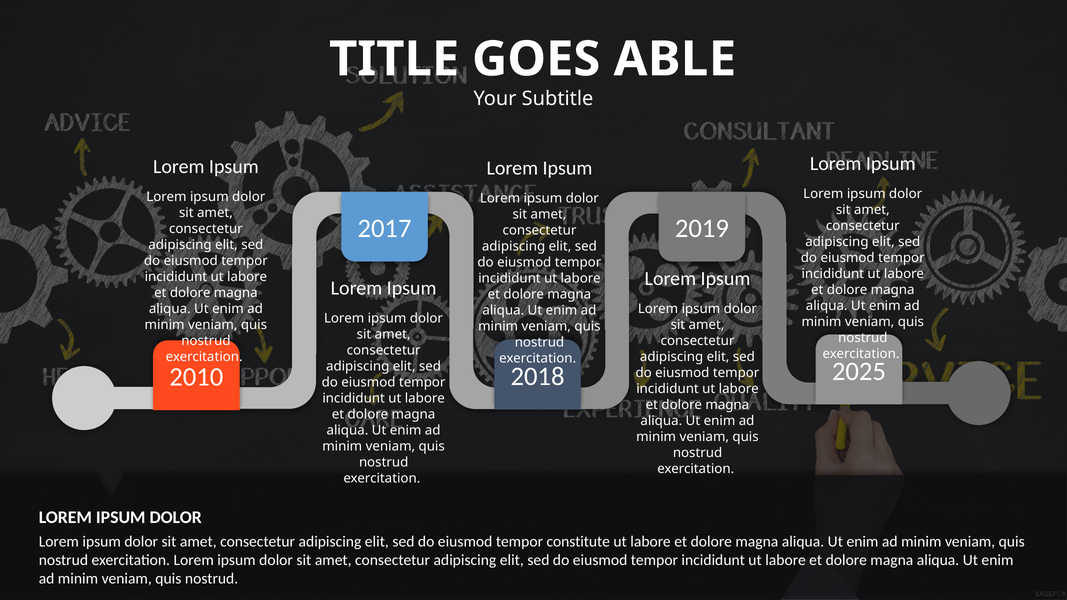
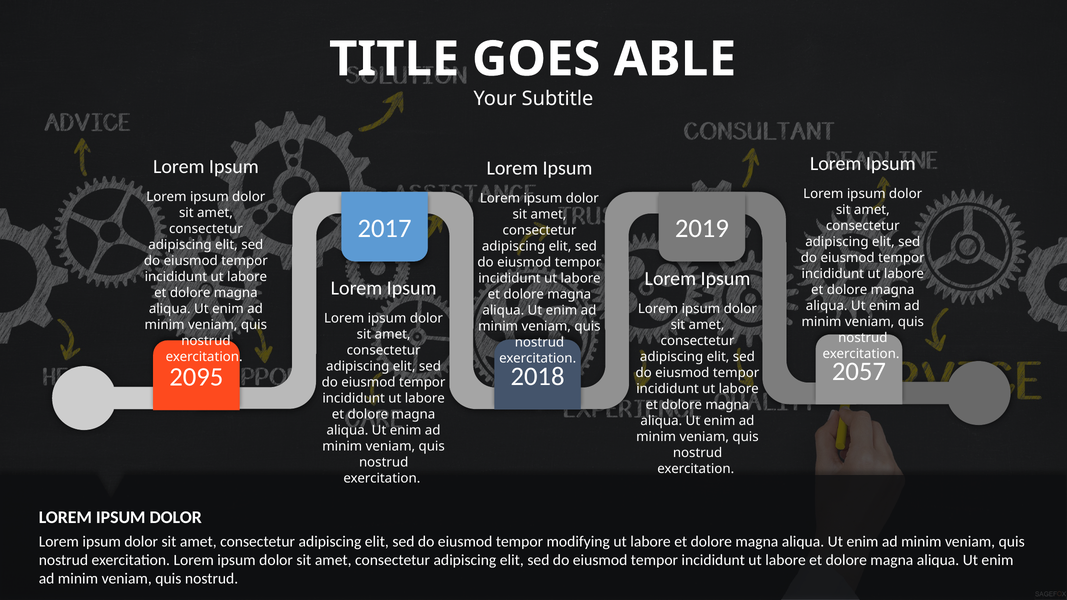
2025: 2025 -> 2057
2010: 2010 -> 2095
constitute: constitute -> modifying
